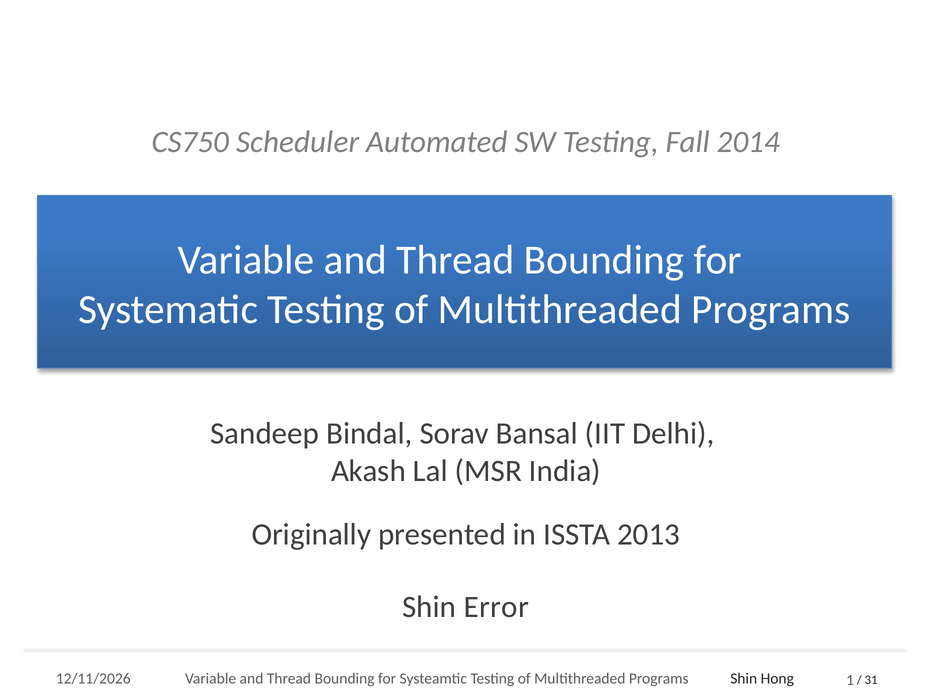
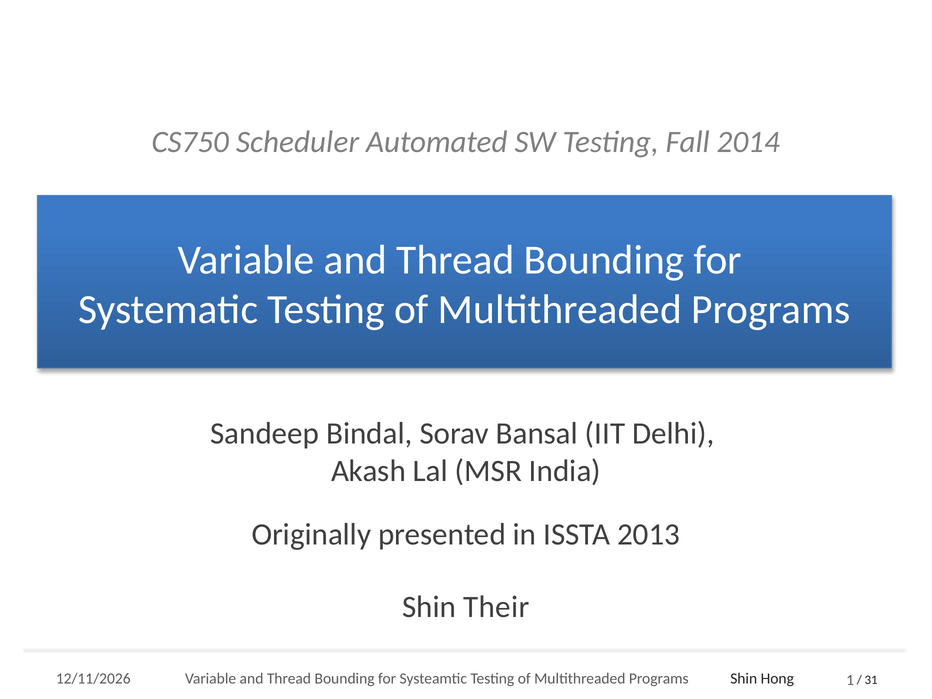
Error: Error -> Their
